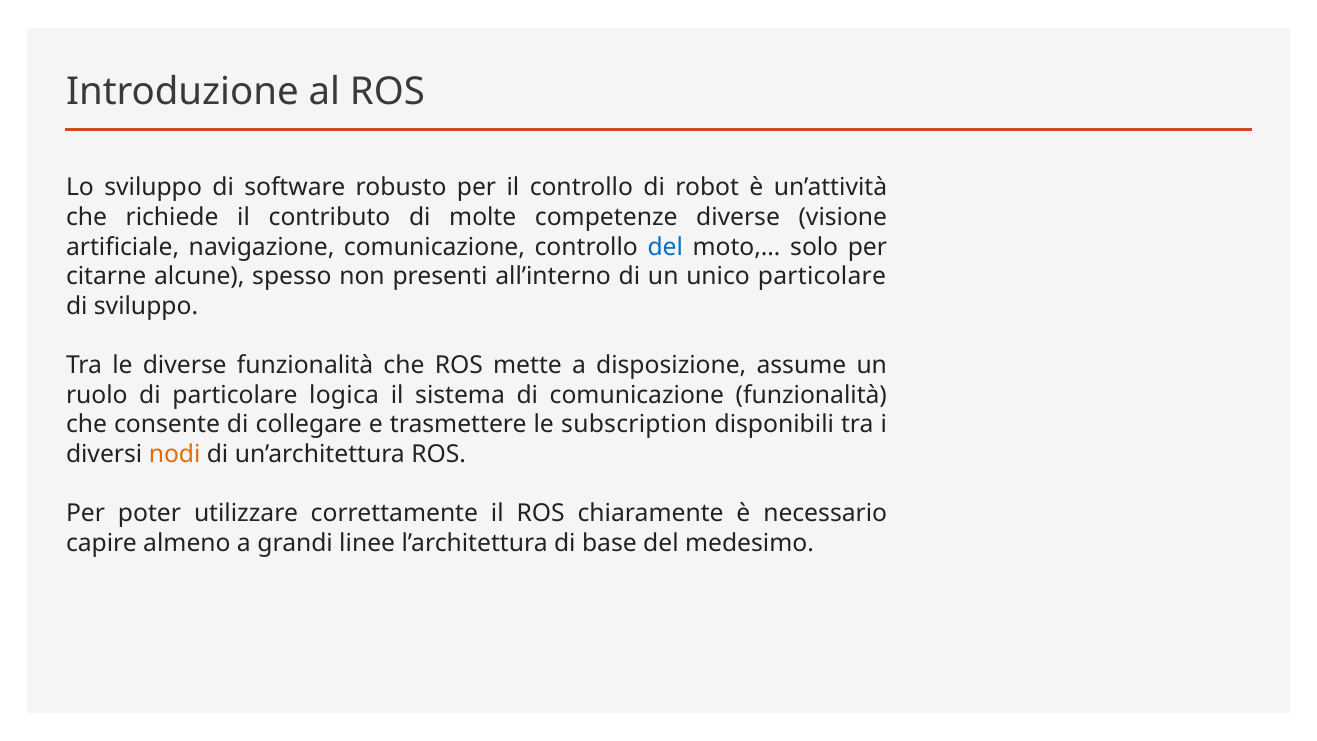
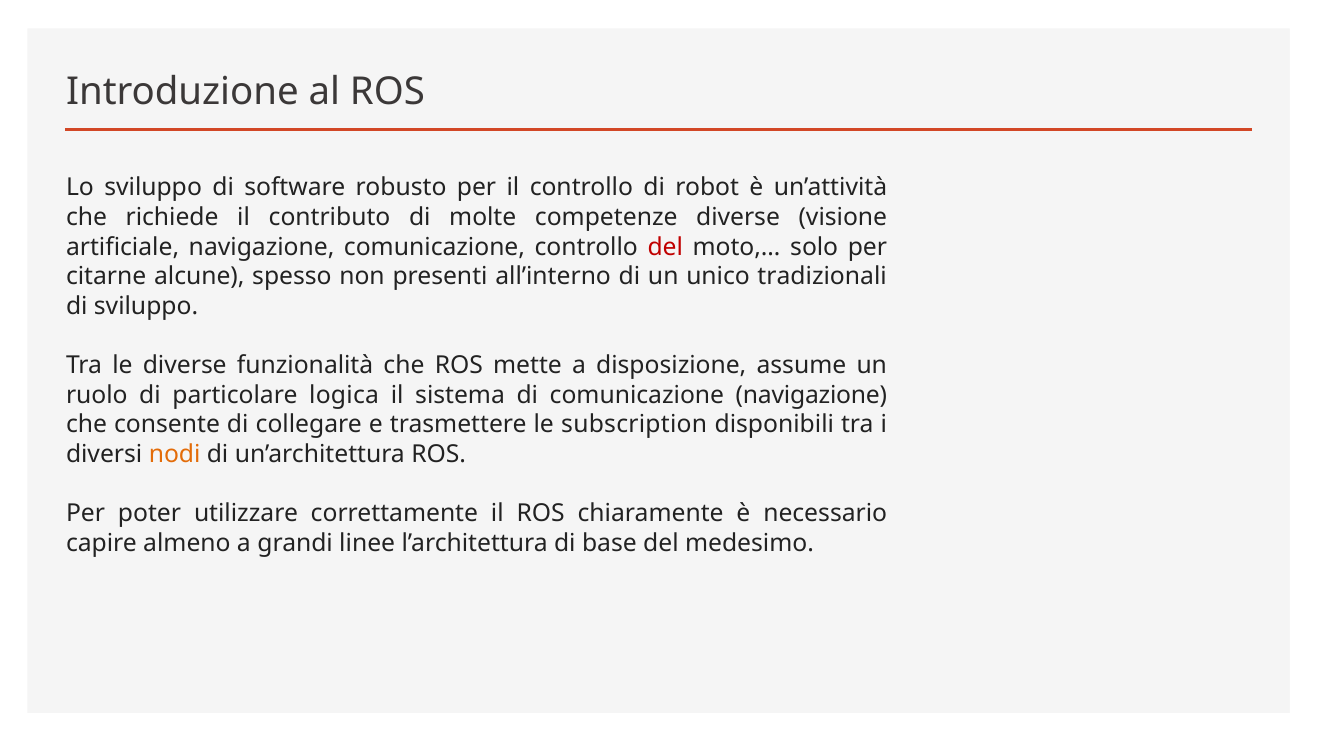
del at (665, 247) colour: blue -> red
unico particolare: particolare -> tradizionali
comunicazione funzionalità: funzionalità -> navigazione
